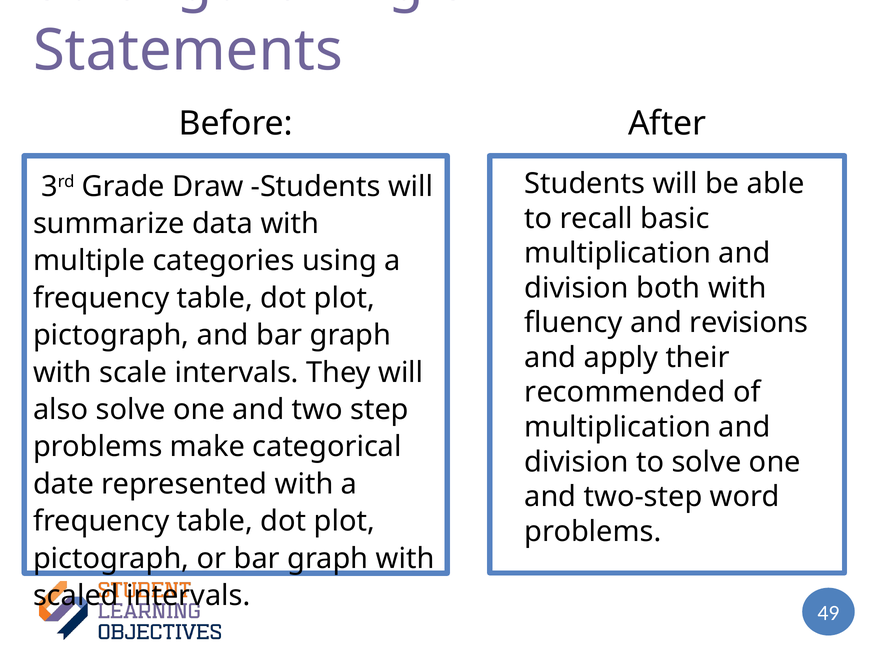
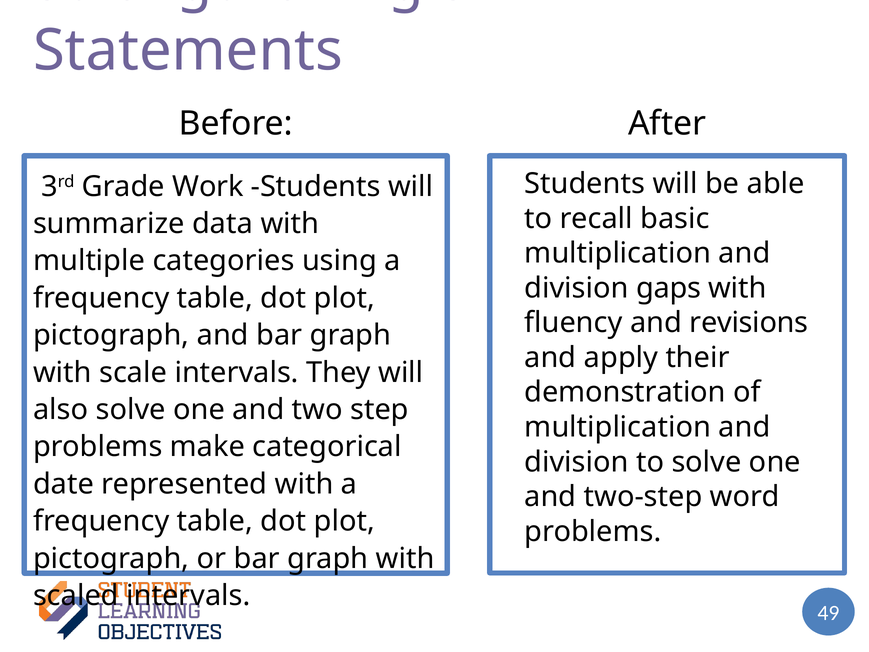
Draw: Draw -> Work
both: both -> gaps
recommended: recommended -> demonstration
